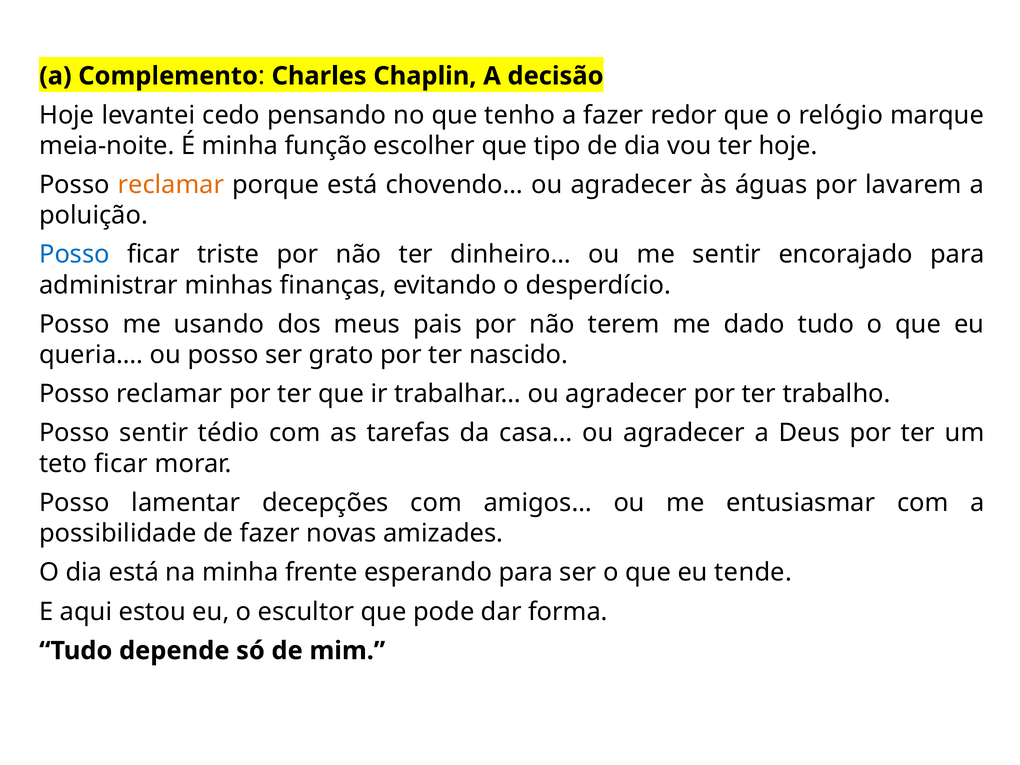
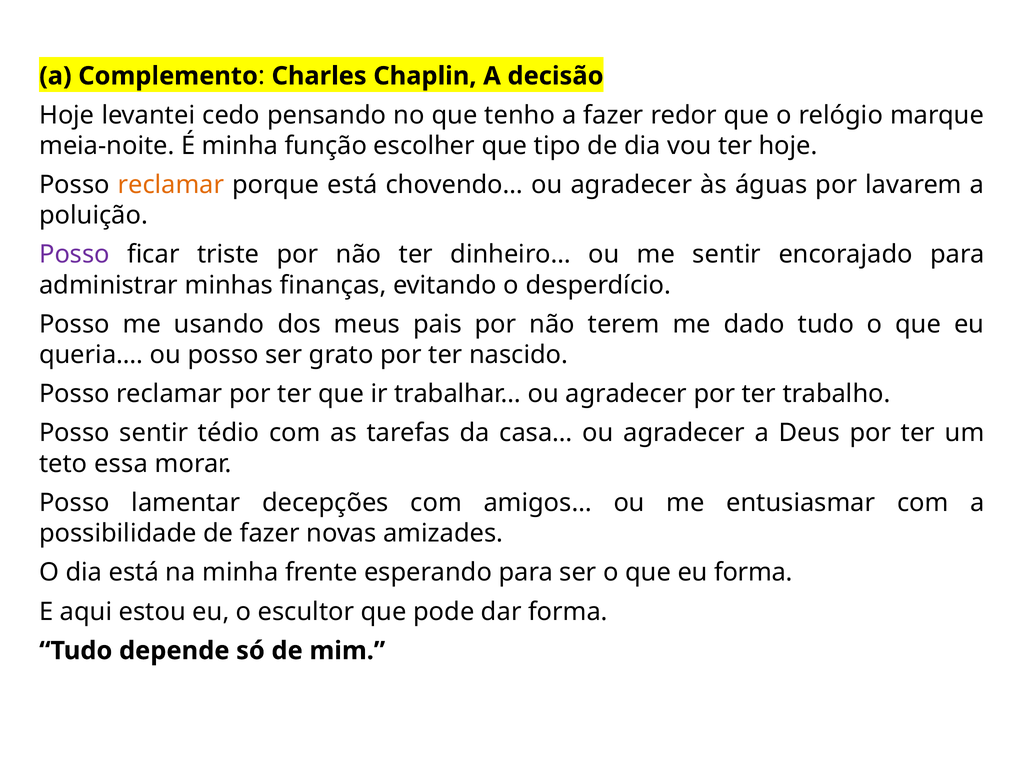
Posso at (74, 255) colour: blue -> purple
teto ficar: ficar -> essa
eu tende: tende -> forma
